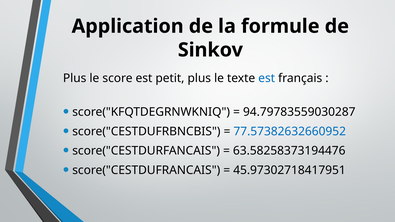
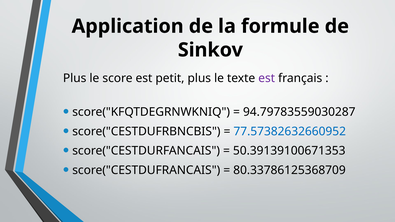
est at (267, 78) colour: blue -> purple
63.58258373194476: 63.58258373194476 -> 50.39139100671353
45.97302718417951: 45.97302718417951 -> 80.33786125368709
